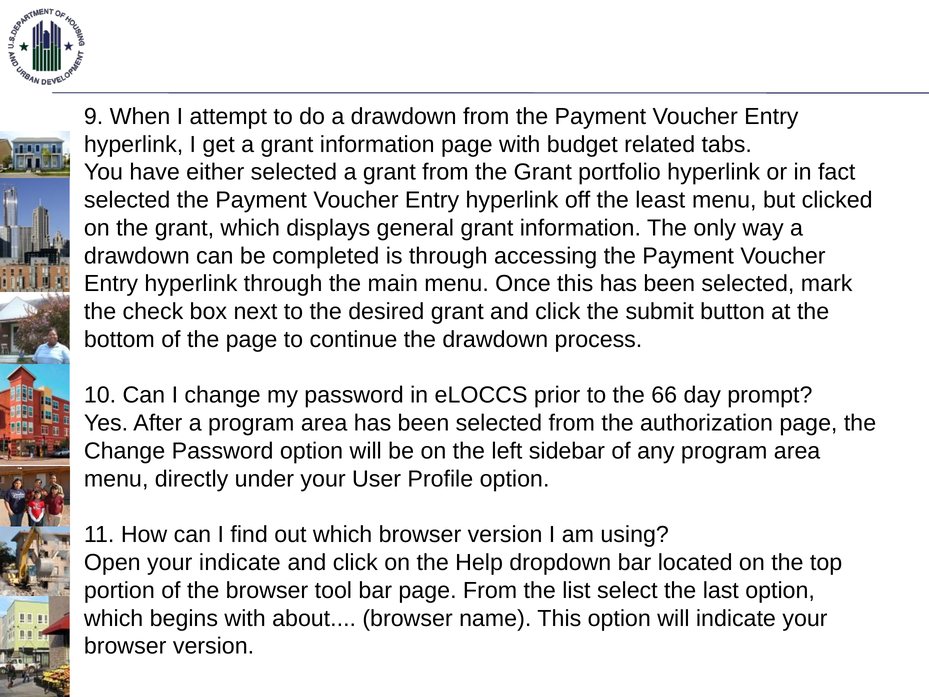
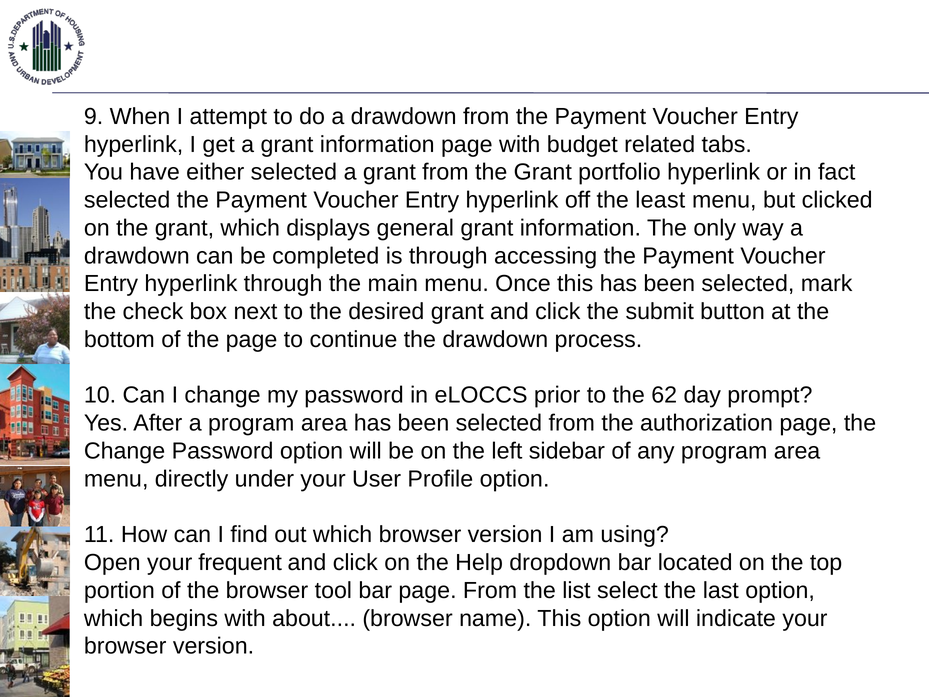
66: 66 -> 62
your indicate: indicate -> frequent
